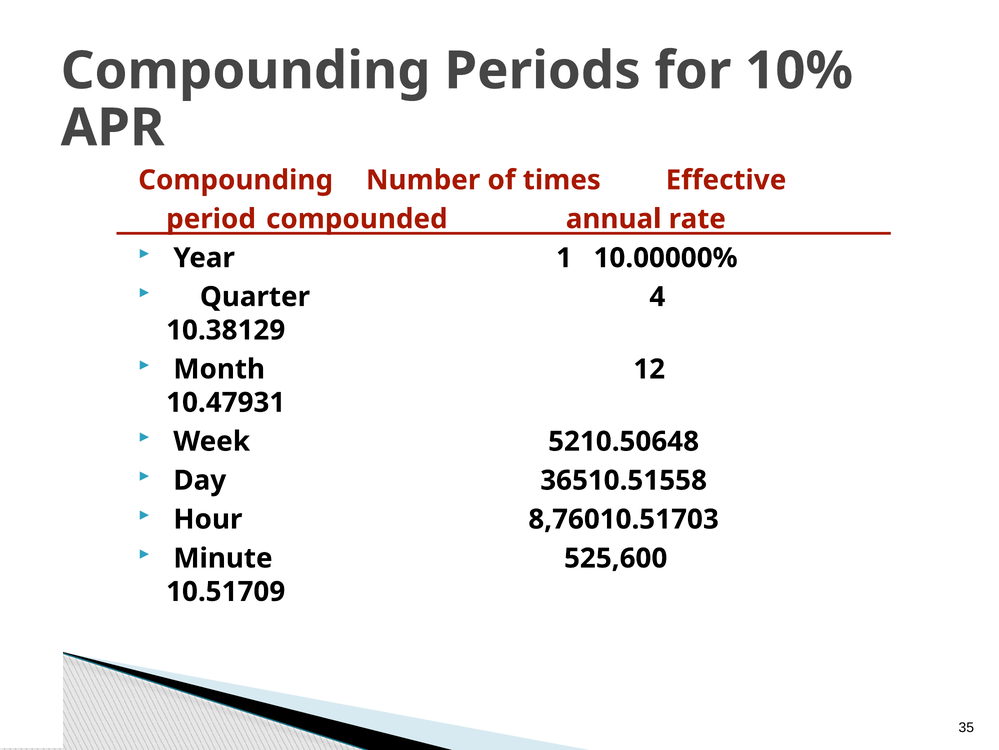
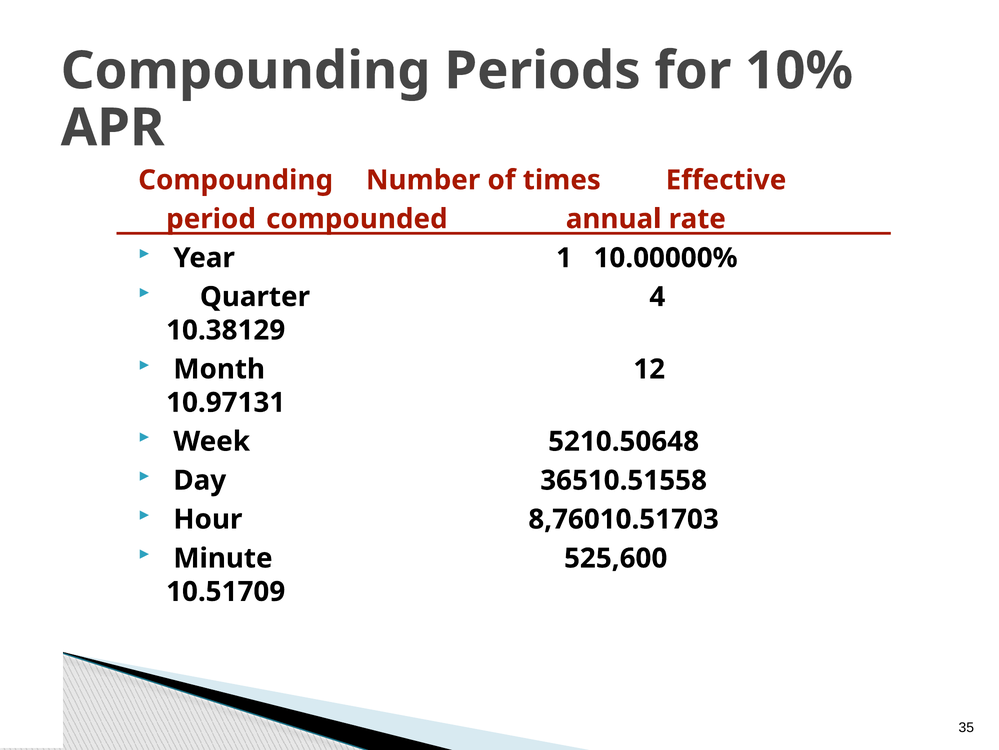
10.47931: 10.47931 -> 10.97131
